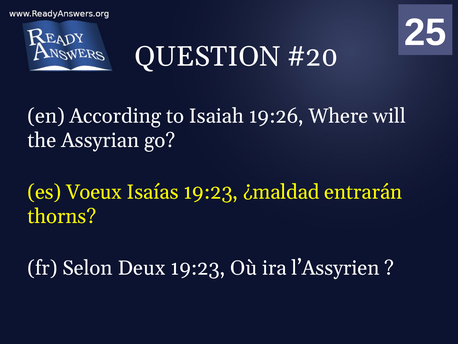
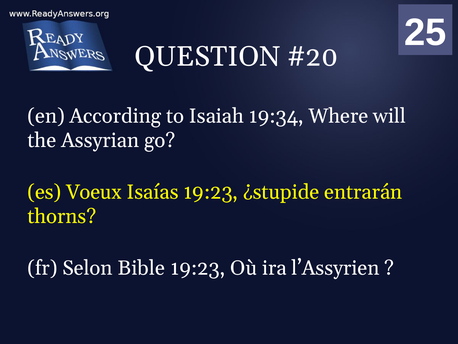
19:26: 19:26 -> 19:34
¿maldad: ¿maldad -> ¿stupide
Deux: Deux -> Bible
